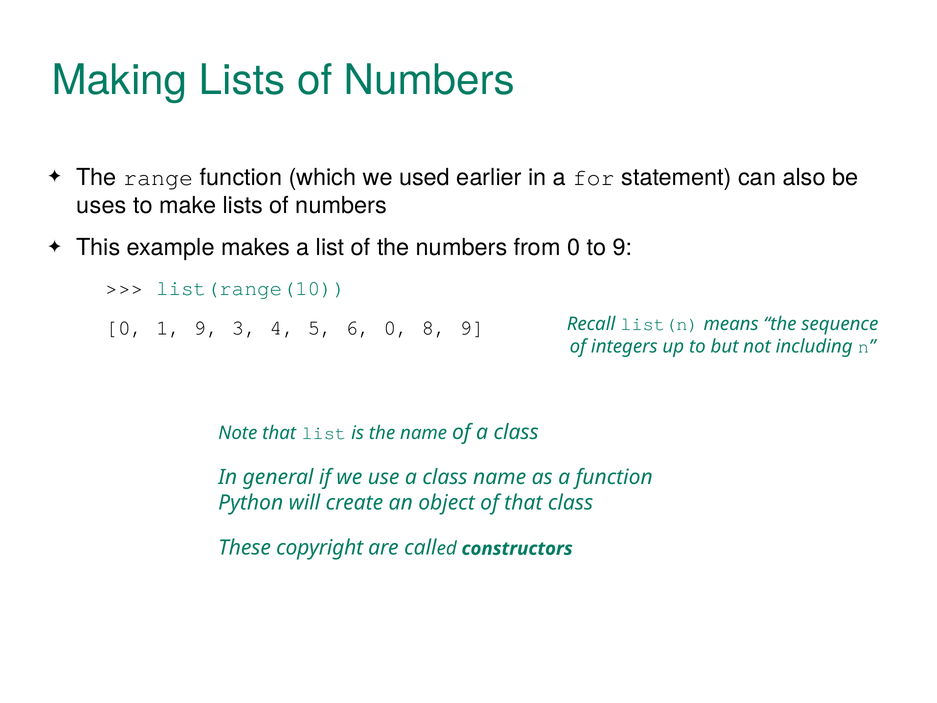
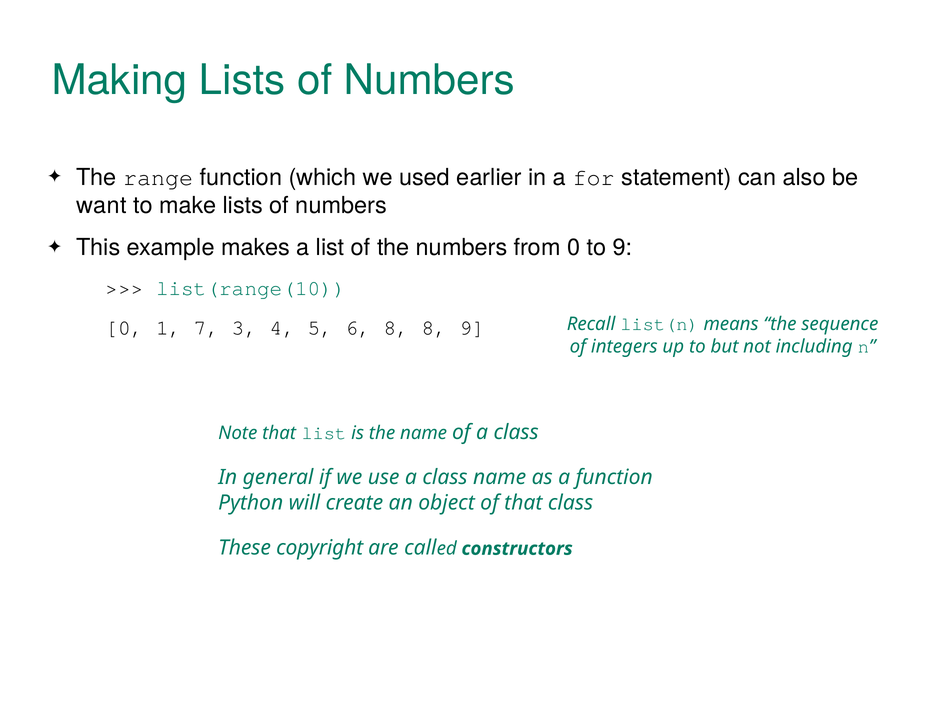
uses: uses -> want
1 9: 9 -> 7
6 0: 0 -> 8
